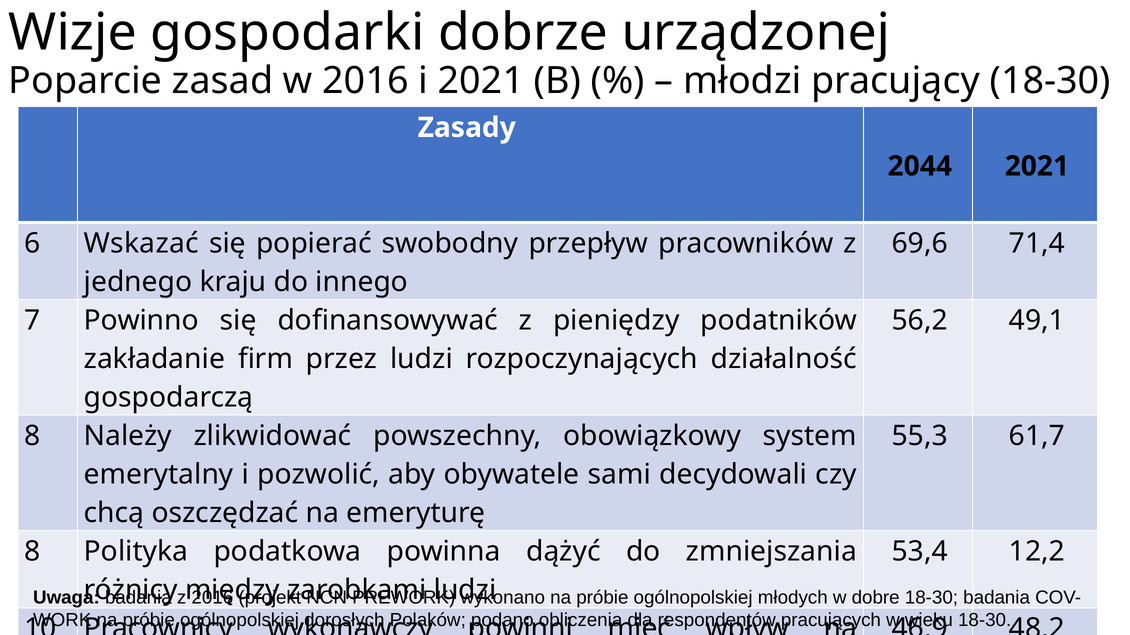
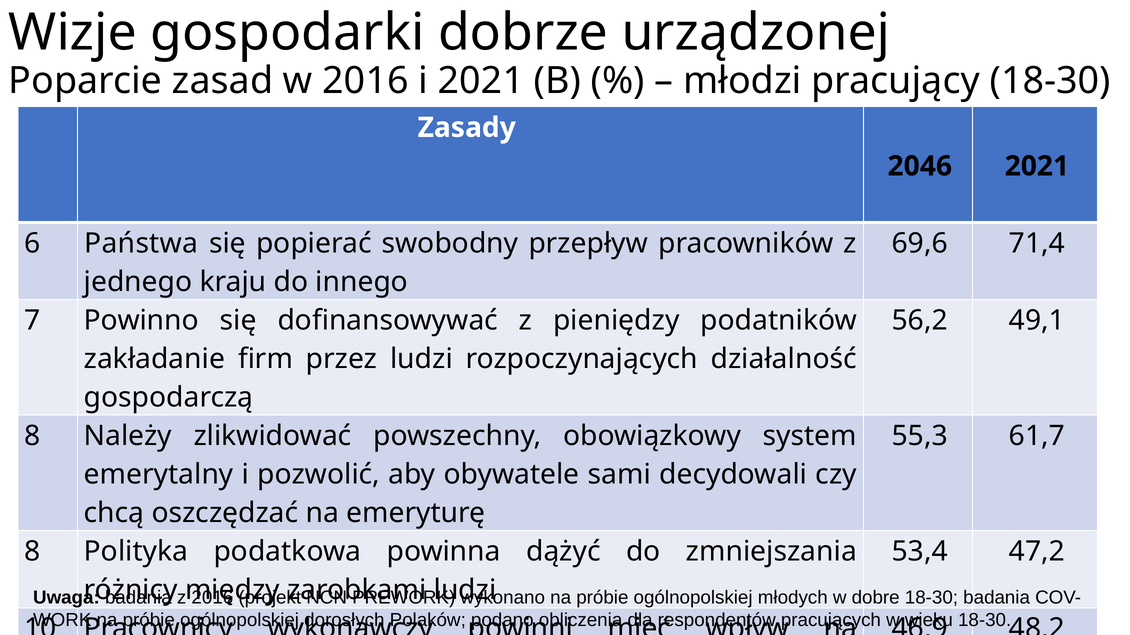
2044: 2044 -> 2046
Wskazać: Wskazać -> Państwa
12,2: 12,2 -> 47,2
